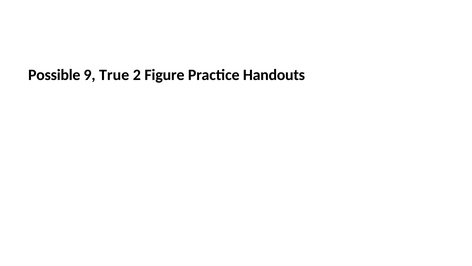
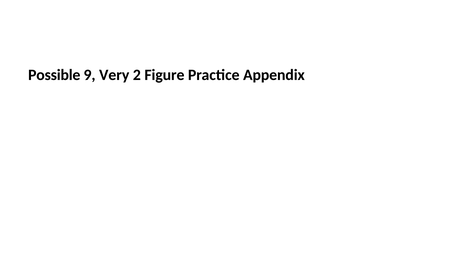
True: True -> Very
Handouts: Handouts -> Appendix
